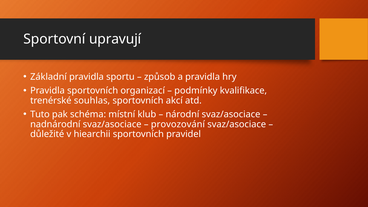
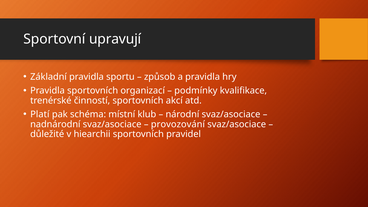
souhlas: souhlas -> činností
Tuto: Tuto -> Platí
